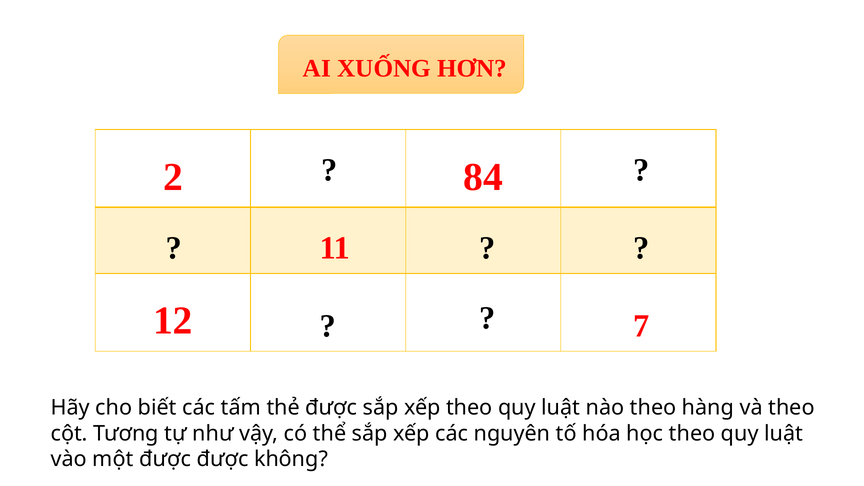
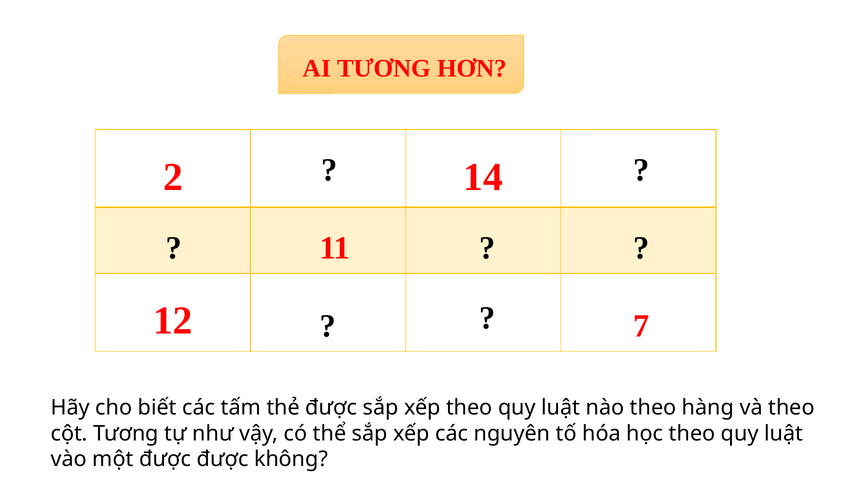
AI XUỐNG: XUỐNG -> TƯƠNG
84: 84 -> 14
